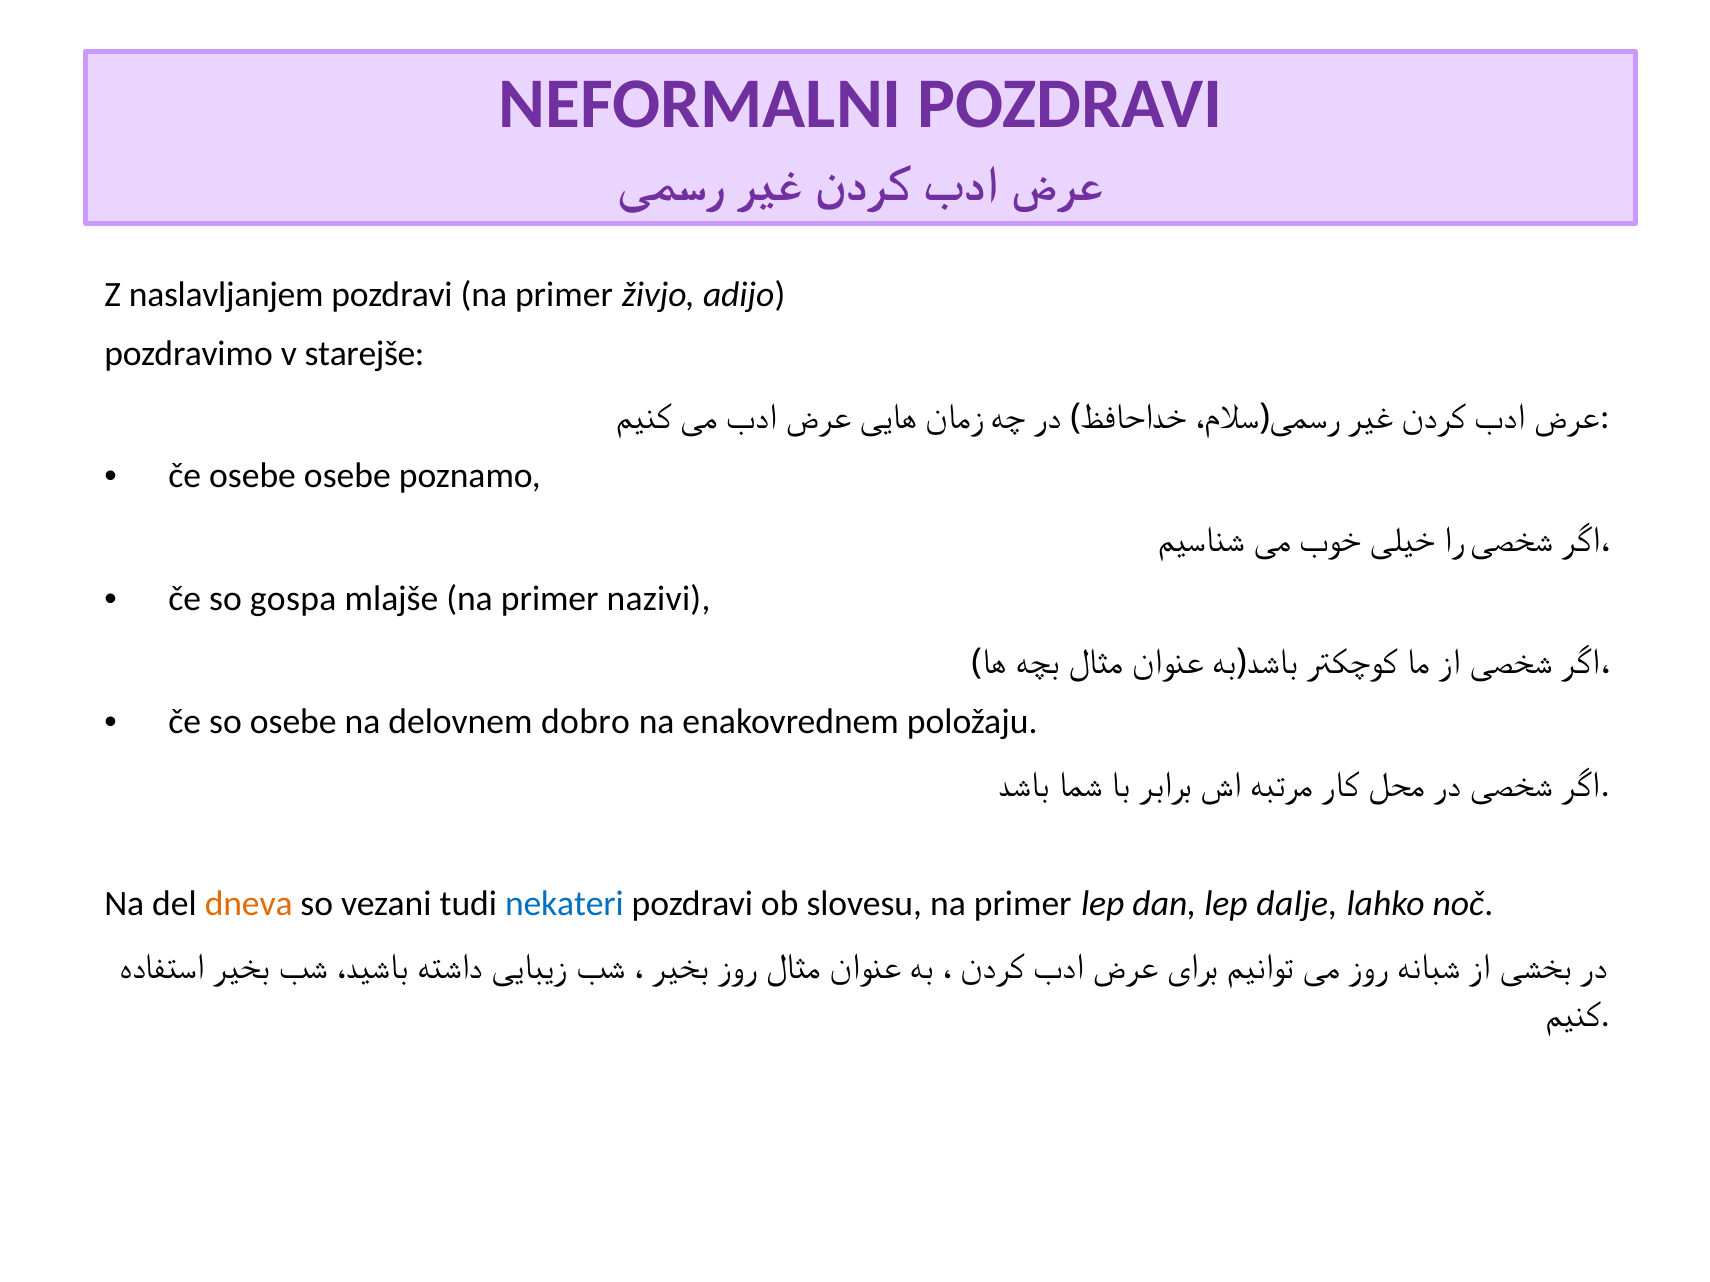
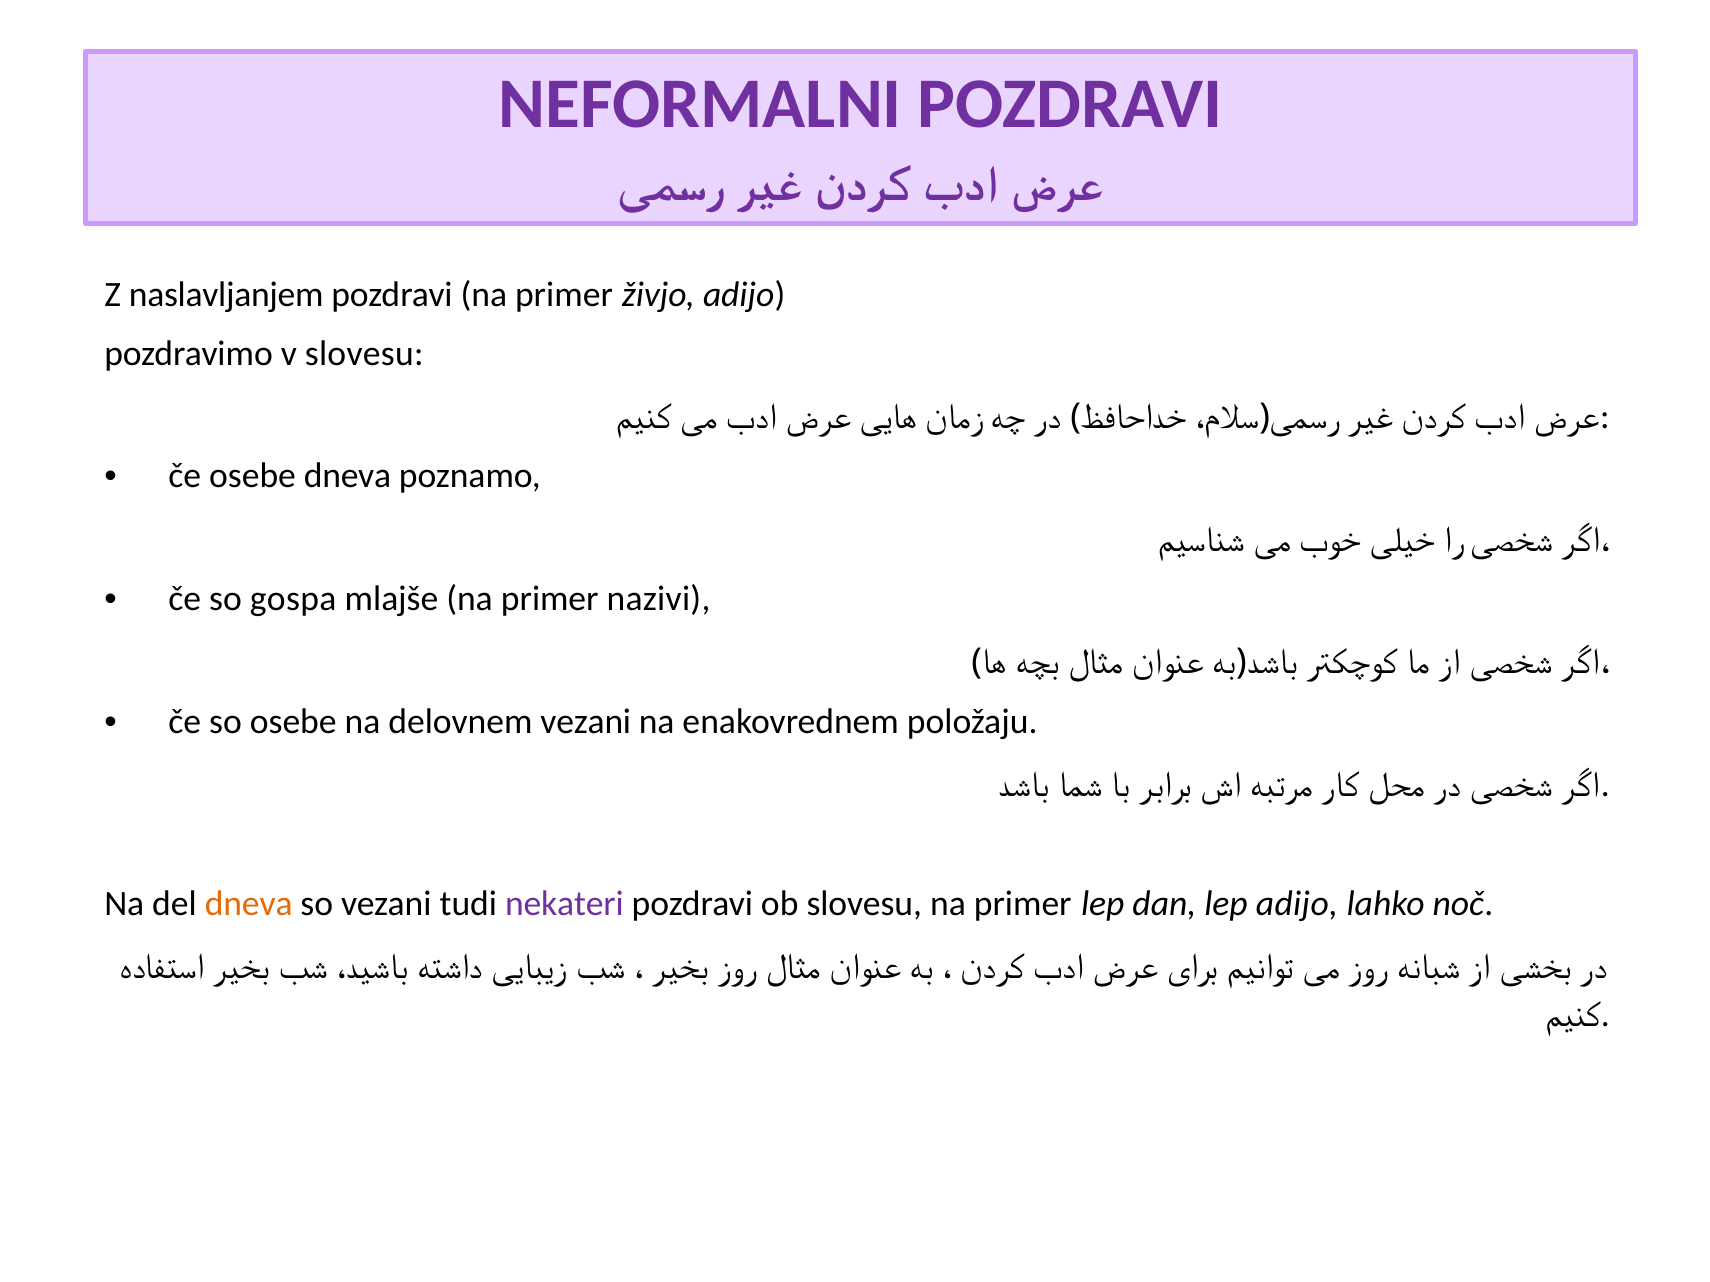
v starejše: starejše -> slovesu
osebe osebe: osebe -> dneva
delovnem dobro: dobro -> vezani
nekateri colour: blue -> purple
lep dalje: dalje -> adijo
